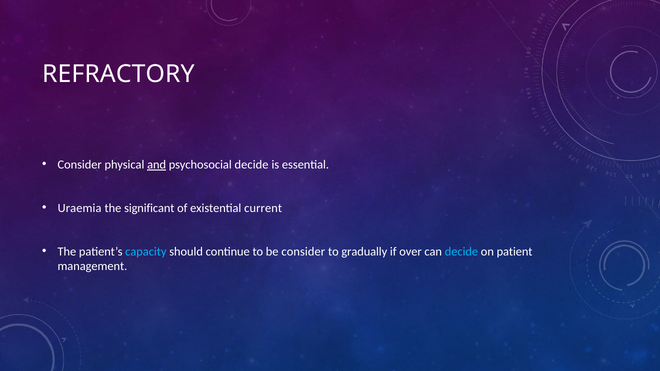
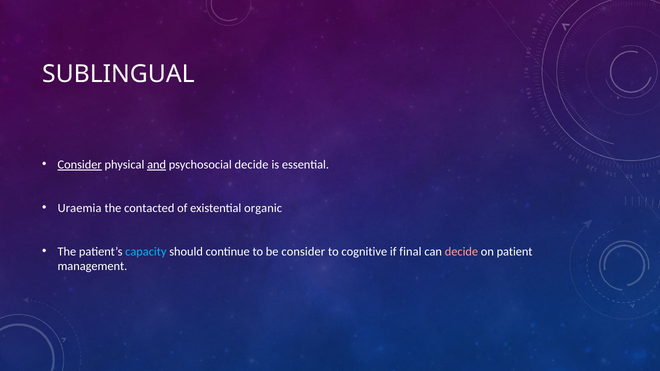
REFRACTORY: REFRACTORY -> SUBLINGUAL
Consider at (80, 165) underline: none -> present
significant: significant -> contacted
current: current -> organic
gradually: gradually -> cognitive
over: over -> final
decide at (461, 252) colour: light blue -> pink
